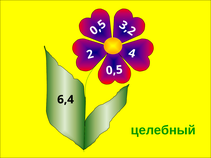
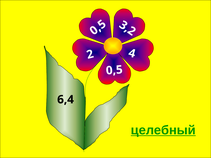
целебный underline: none -> present
